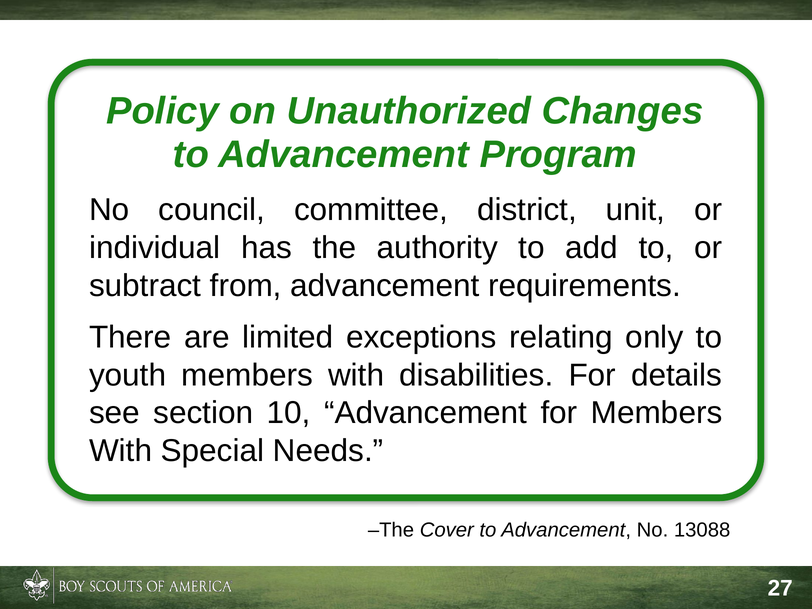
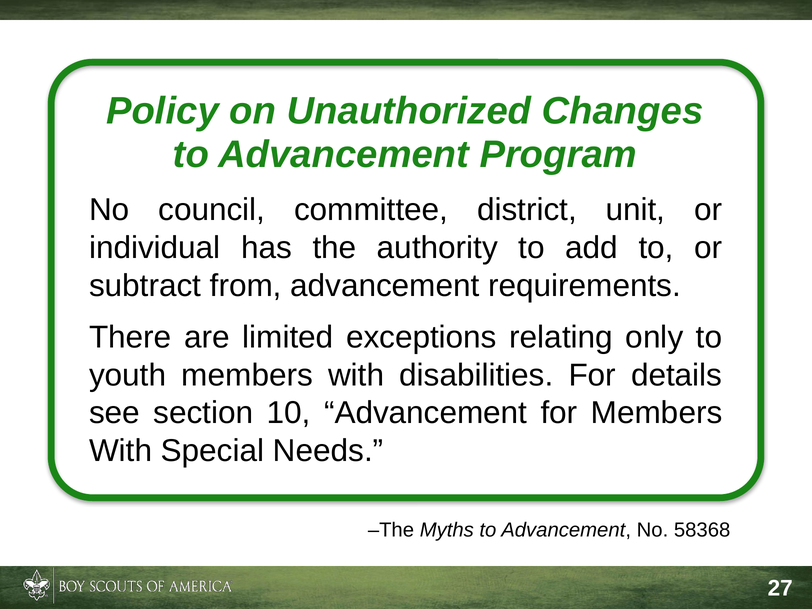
Cover: Cover -> Myths
13088: 13088 -> 58368
